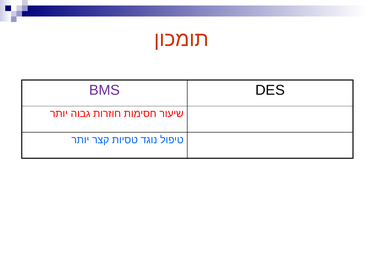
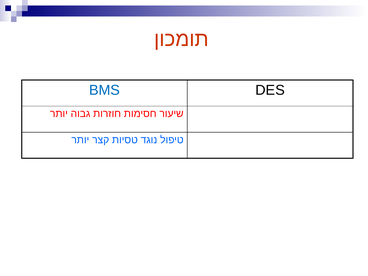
BMS colour: purple -> blue
